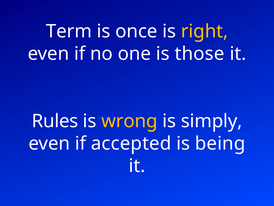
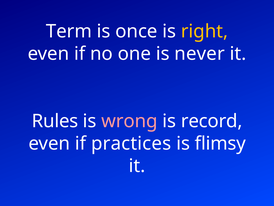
those: those -> never
wrong colour: yellow -> pink
simply: simply -> record
accepted: accepted -> practices
being: being -> flimsy
